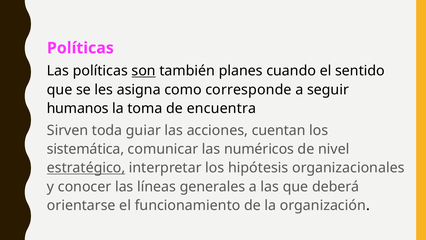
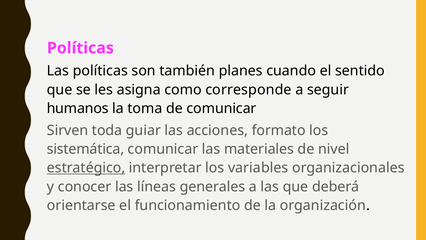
son underline: present -> none
de encuentra: encuentra -> comunicar
cuentan: cuentan -> formato
numéricos: numéricos -> materiales
hipótesis: hipótesis -> variables
